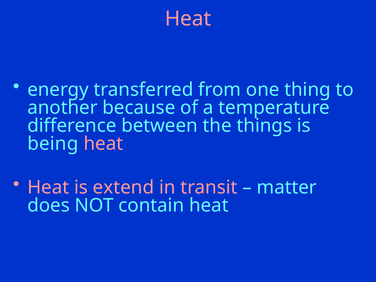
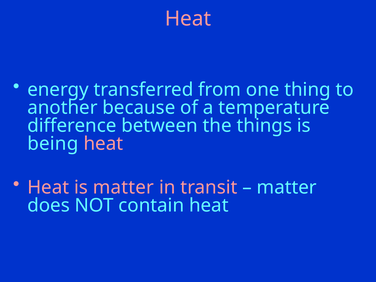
is extend: extend -> matter
